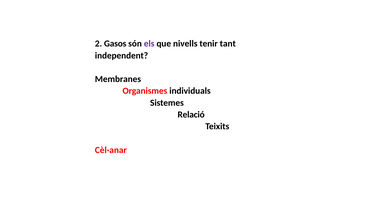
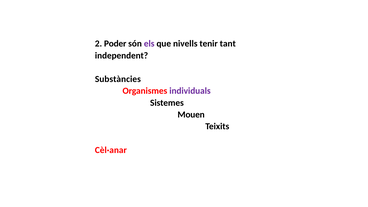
Gasos: Gasos -> Poder
Membranes: Membranes -> Substàncies
individuals colour: black -> purple
Relació: Relació -> Mouen
